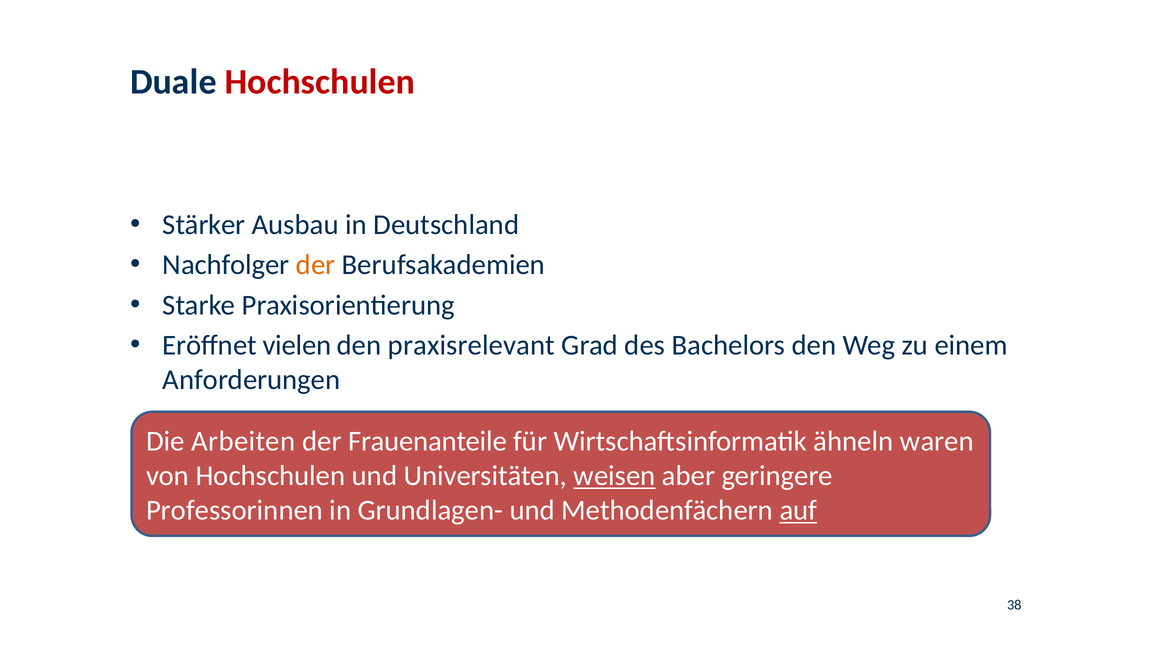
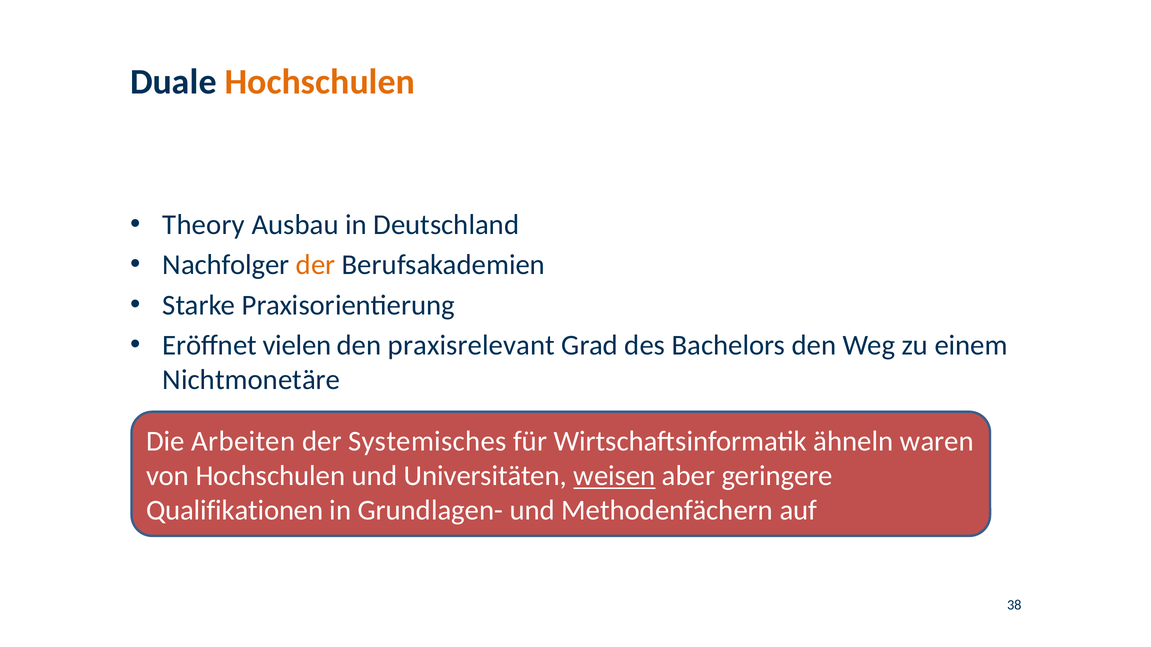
Hochschulen at (320, 82) colour: red -> orange
Stärker: Stärker -> Theory
Anforderungen: Anforderungen -> Nichtmonetäre
Frauenanteile: Frauenanteile -> Systemisches
Professorinnen: Professorinnen -> Qualifikationen
auf underline: present -> none
